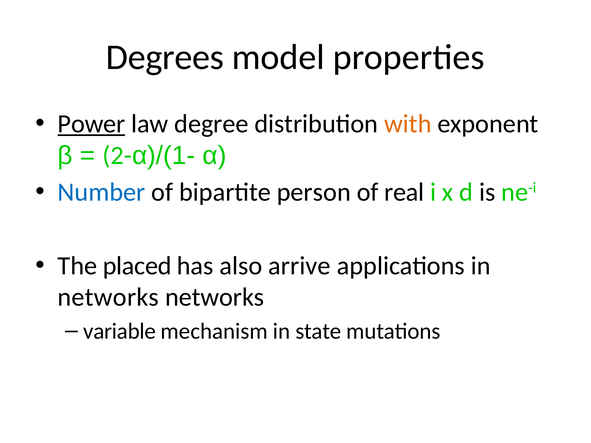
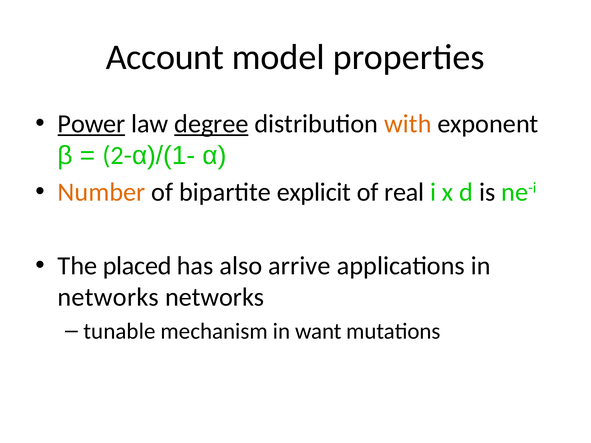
Degrees: Degrees -> Account
degree underline: none -> present
Number colour: blue -> orange
person: person -> explicit
variable: variable -> tunable
state: state -> want
